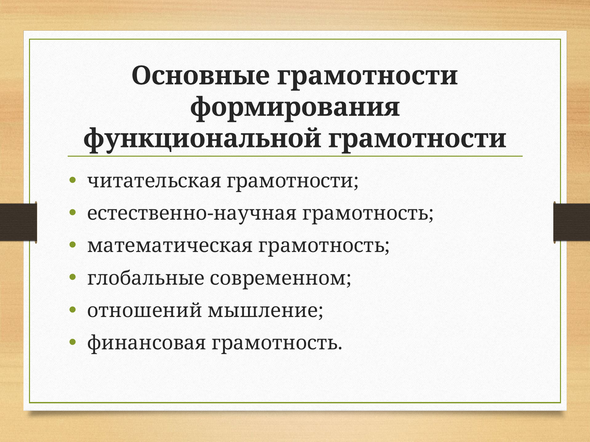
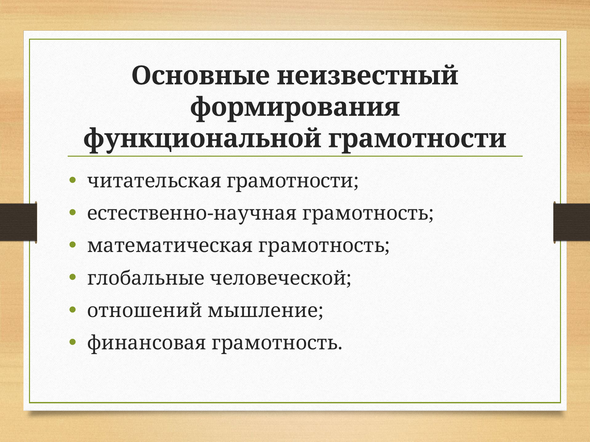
Основные грамотности: грамотности -> неизвестный
современном: современном -> человеческой
